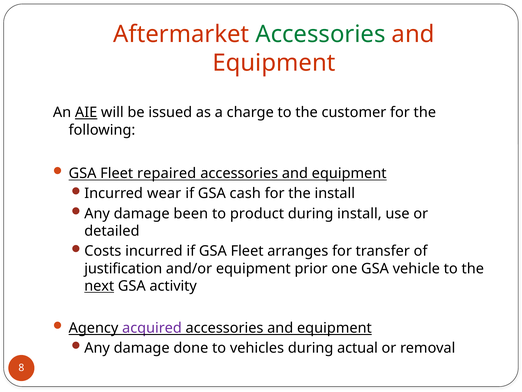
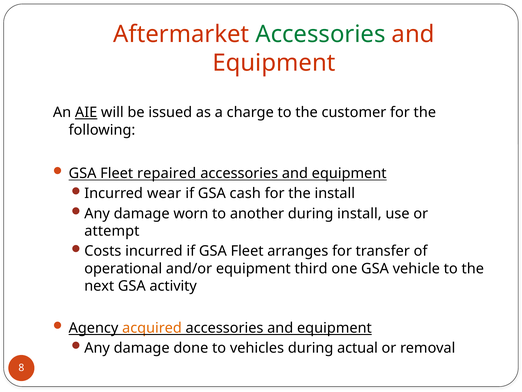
been: been -> worn
product: product -> another
detailed: detailed -> attempt
justification: justification -> operational
prior: prior -> third
next underline: present -> none
acquired colour: purple -> orange
